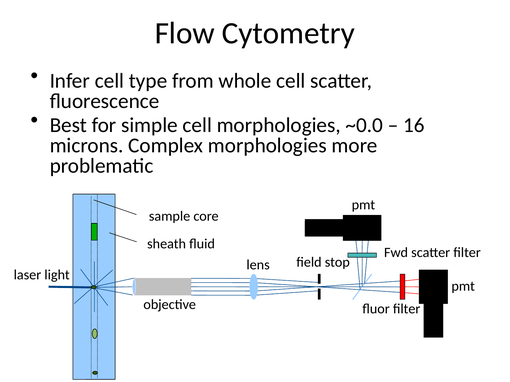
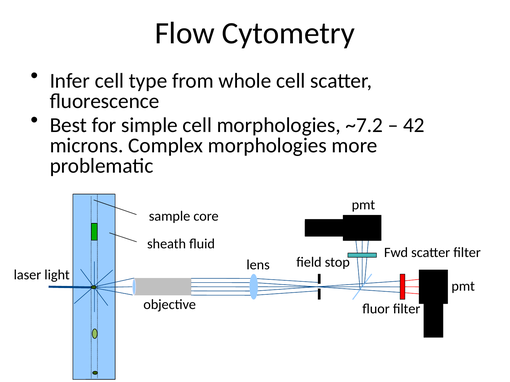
~0.0: ~0.0 -> ~7.2
16: 16 -> 42
